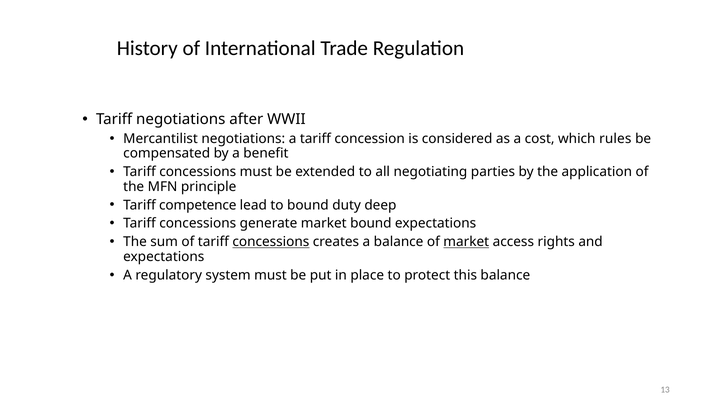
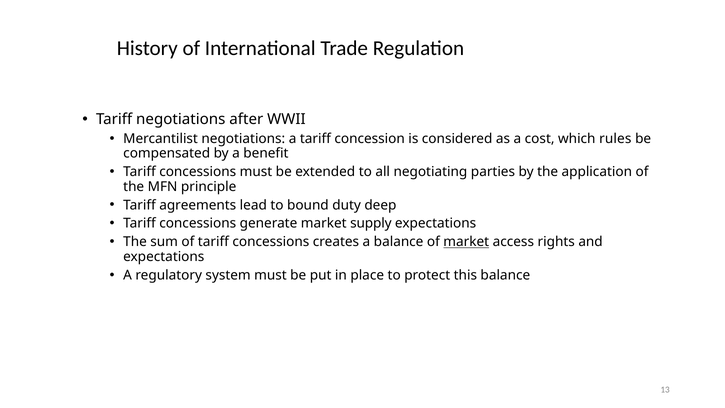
competence: competence -> agreements
market bound: bound -> supply
concessions at (271, 242) underline: present -> none
